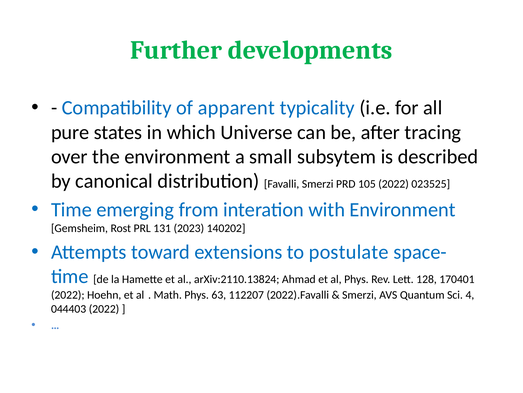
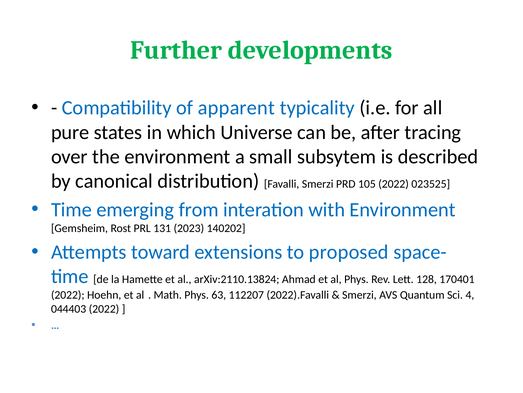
postulate: postulate -> proposed
